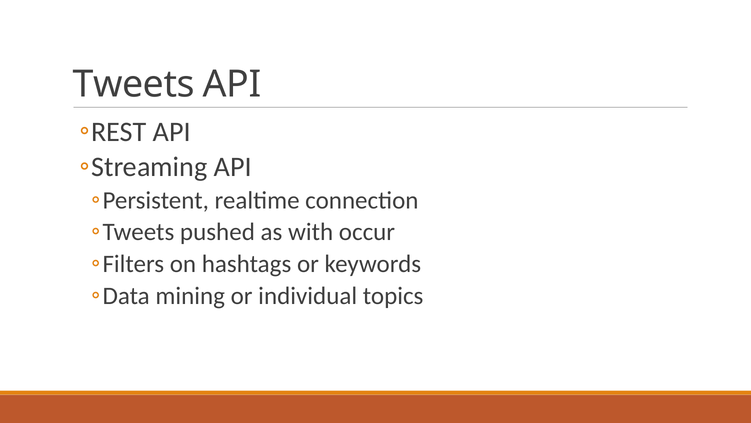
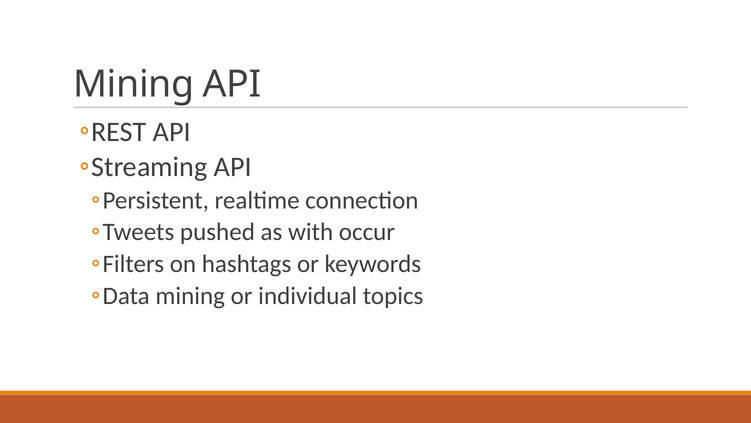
Tweets at (134, 84): Tweets -> Mining
